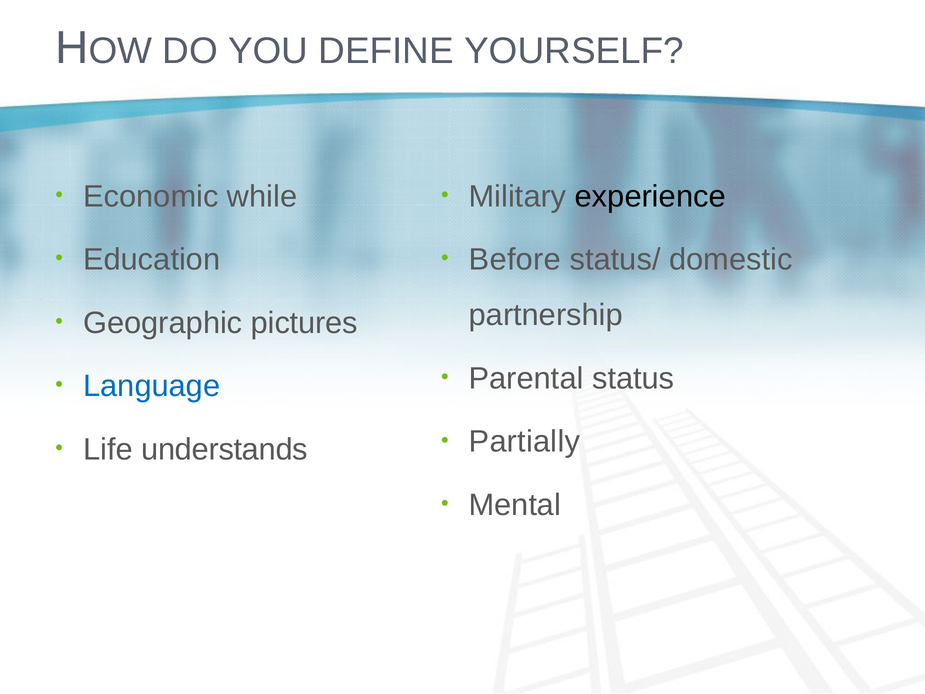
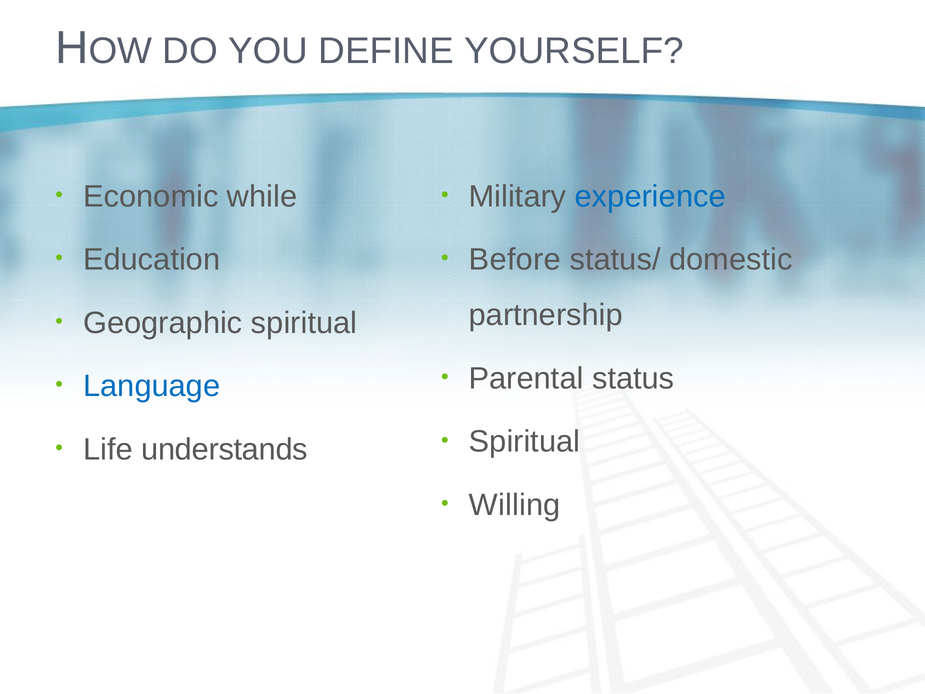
experience colour: black -> blue
Geographic pictures: pictures -> spiritual
Partially at (524, 442): Partially -> Spiritual
Mental: Mental -> Willing
